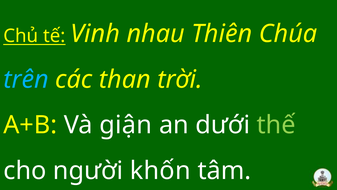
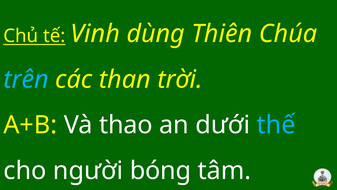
nhau: nhau -> dùng
giận: giận -> thao
thế colour: light green -> light blue
khốn: khốn -> bóng
